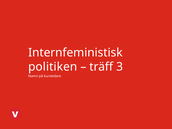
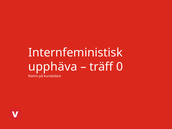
politiken: politiken -> upphäva
3: 3 -> 0
